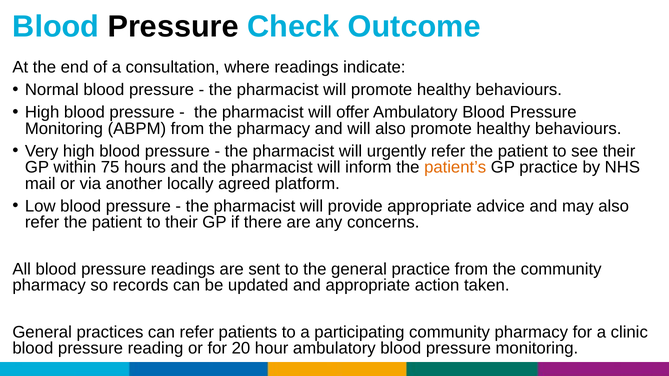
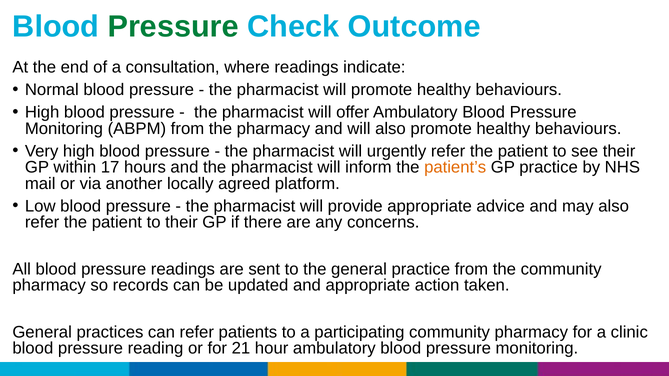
Pressure at (173, 27) colour: black -> green
75: 75 -> 17
20: 20 -> 21
